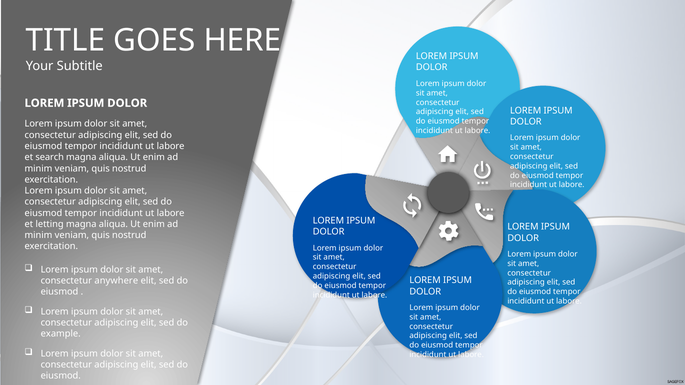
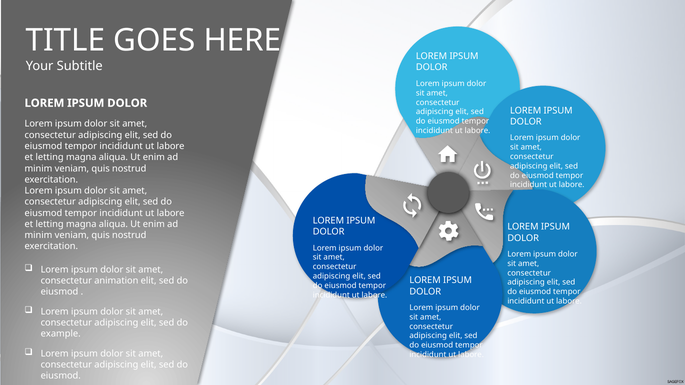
search at (50, 157): search -> letting
anywhere: anywhere -> animation
